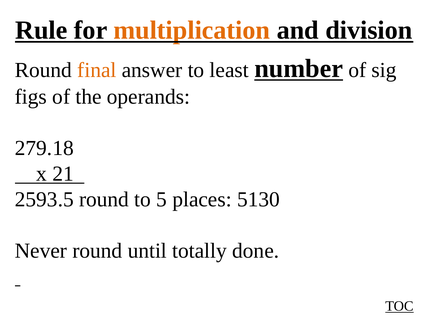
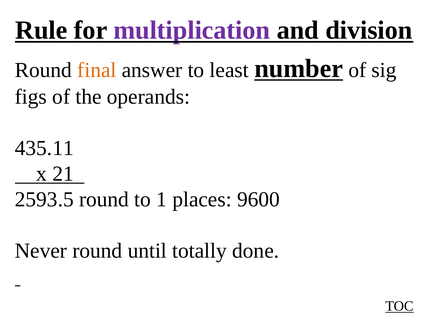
multiplication colour: orange -> purple
279.18: 279.18 -> 435.11
5: 5 -> 1
5130: 5130 -> 9600
